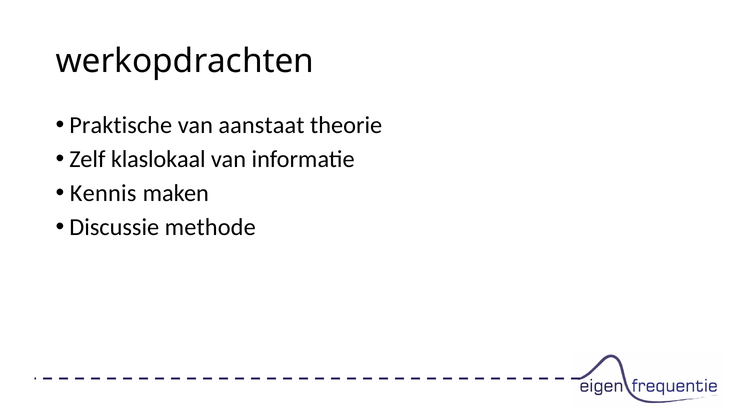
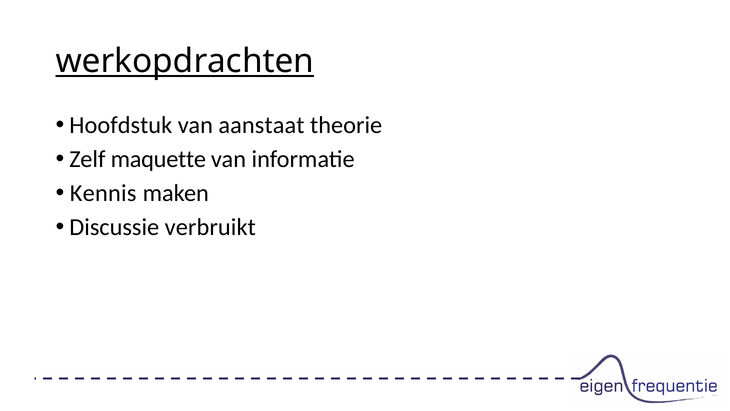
werkopdrachten underline: none -> present
Praktische: Praktische -> Hoofdstuk
klaslokaal: klaslokaal -> maquette
methode: methode -> verbruikt
